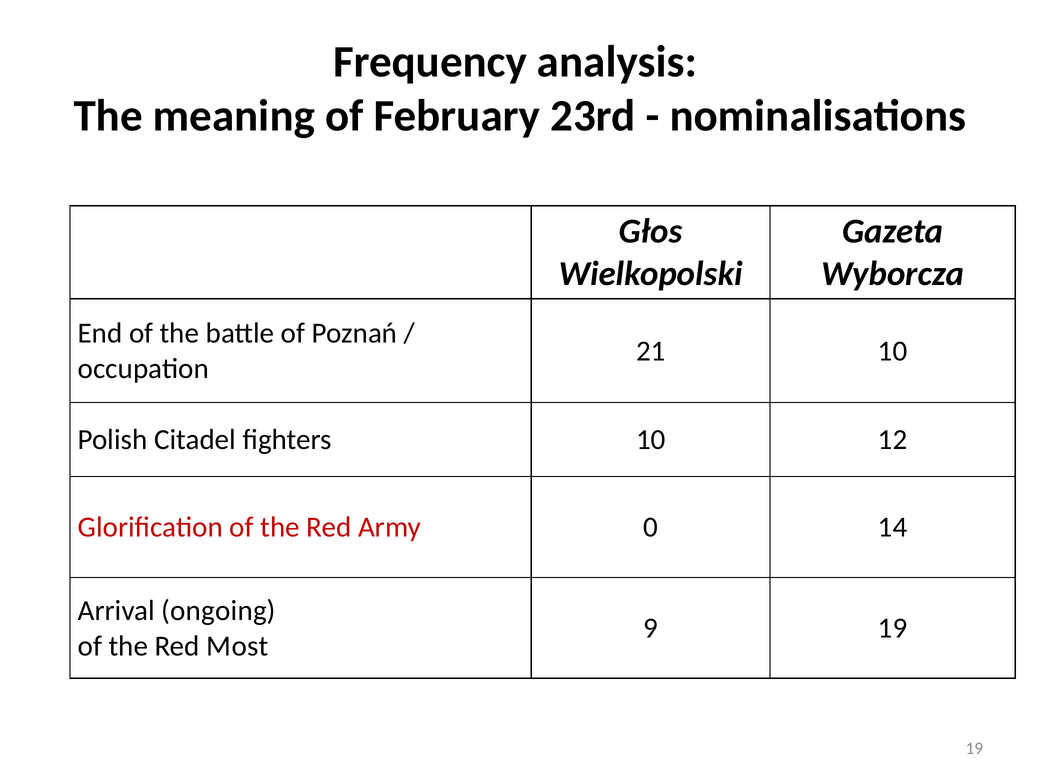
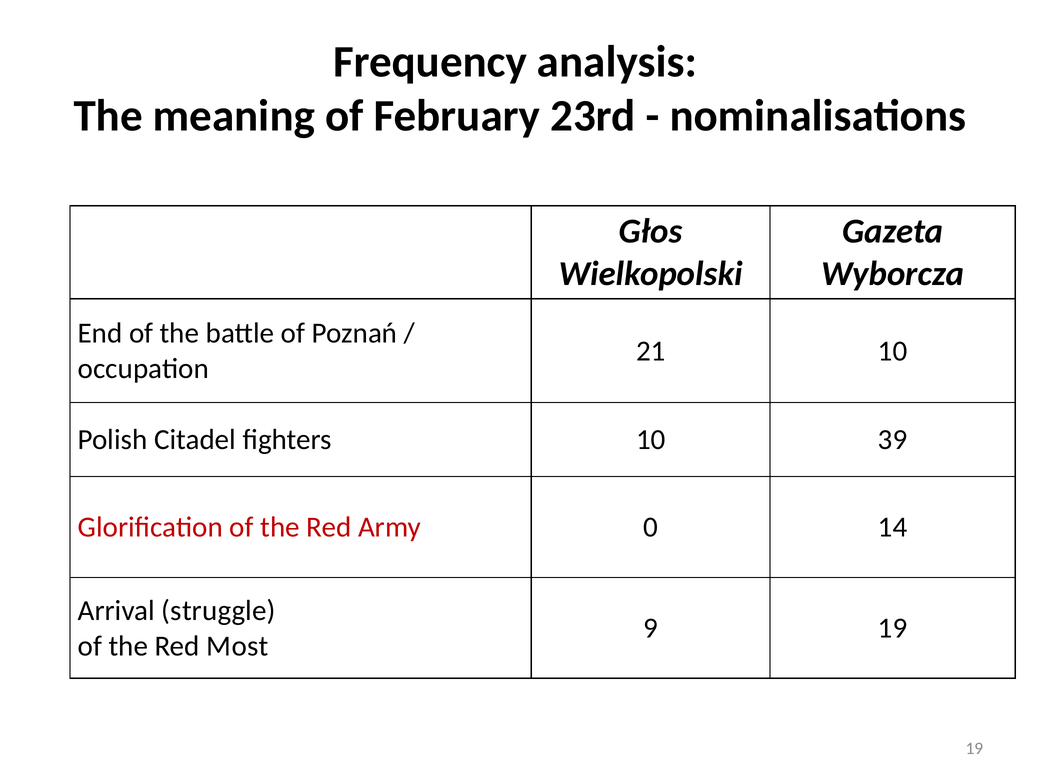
12: 12 -> 39
ongoing: ongoing -> struggle
